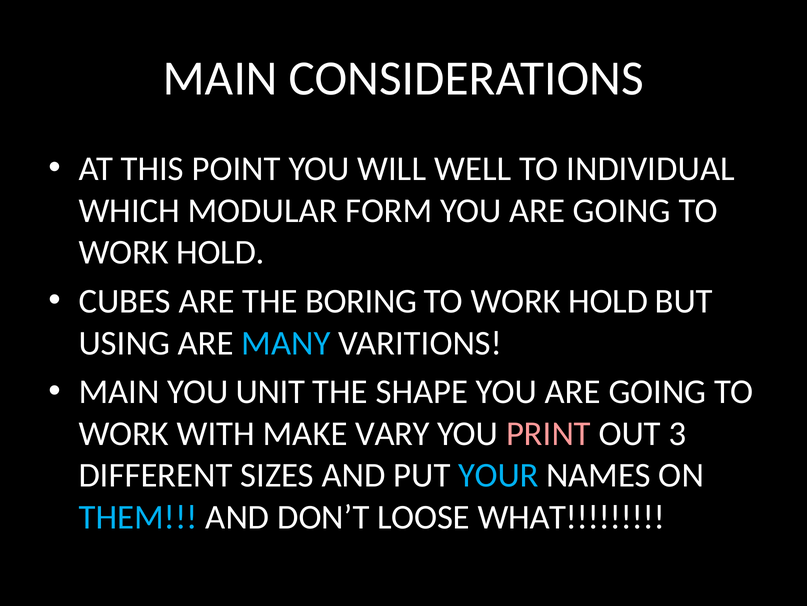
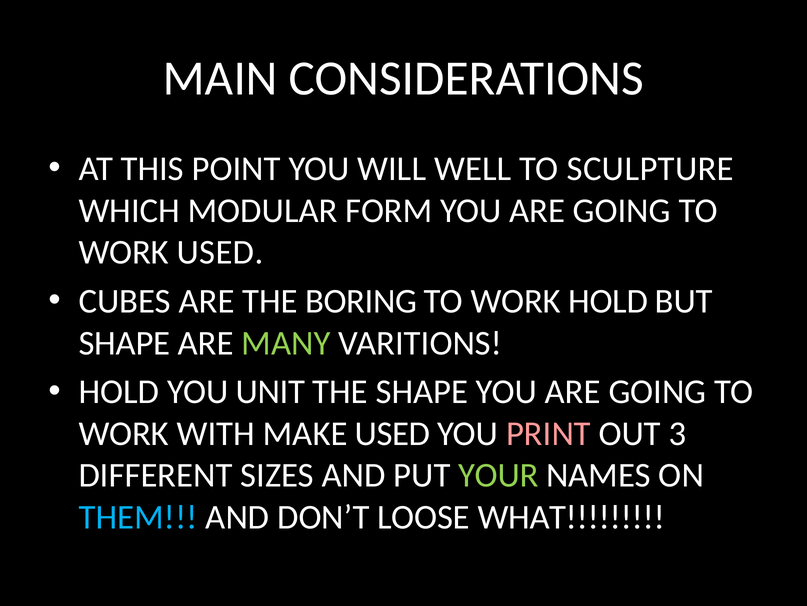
INDIVIDUAL: INDIVIDUAL -> SCULPTURE
HOLD at (220, 252): HOLD -> USED
USING at (124, 343): USING -> SHAPE
MANY colour: light blue -> light green
MAIN at (119, 391): MAIN -> HOLD
MAKE VARY: VARY -> USED
YOUR colour: light blue -> light green
